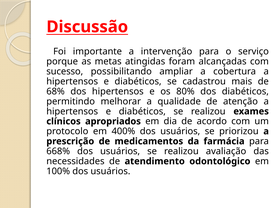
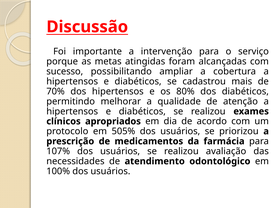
68%: 68% -> 70%
400%: 400% -> 505%
668%: 668% -> 107%
